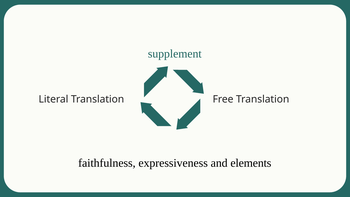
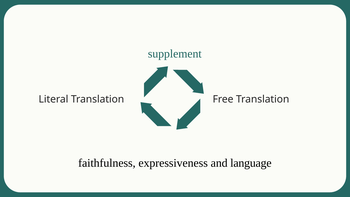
elements: elements -> language
